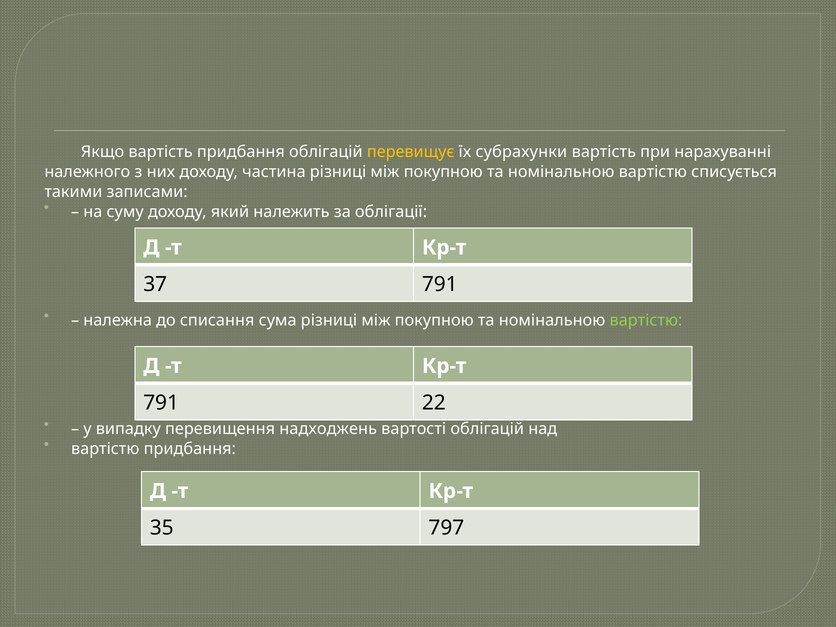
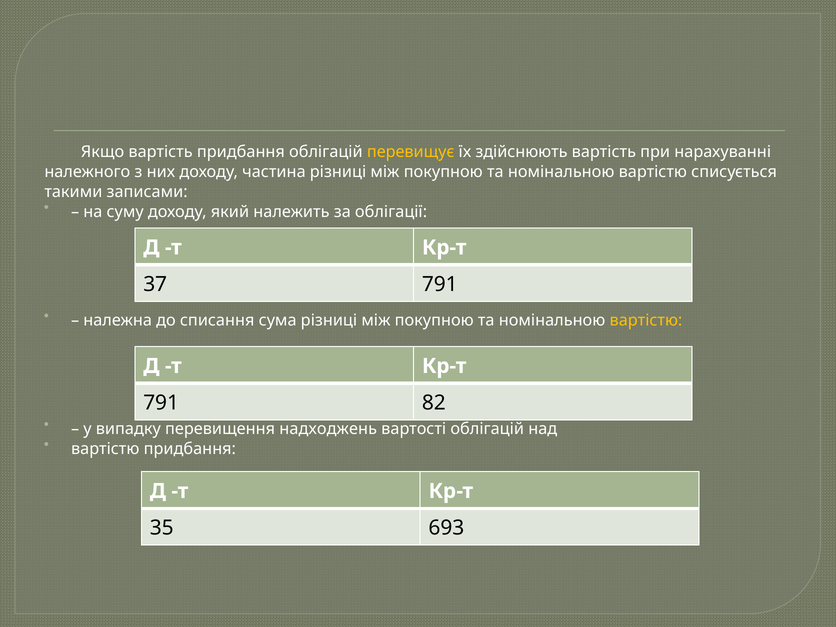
субрахунки: субрахунки -> здійснюють
вартістю at (646, 320) colour: light green -> yellow
22: 22 -> 82
797: 797 -> 693
